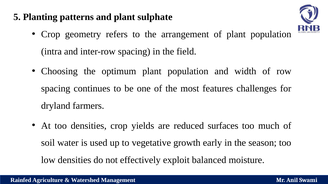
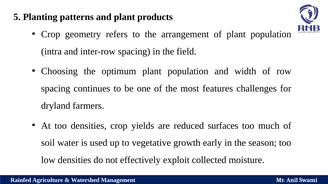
sulphate: sulphate -> products
balanced: balanced -> collected
